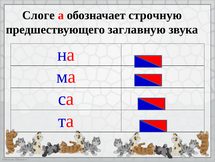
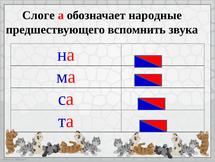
строчную: строчную -> народные
заглавную: заглавную -> вспомнить
